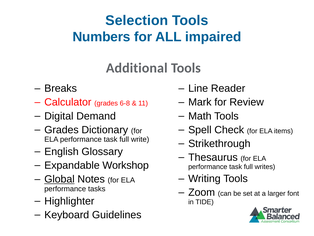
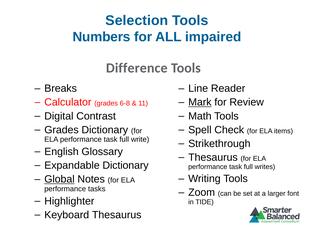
Additional: Additional -> Difference
Mark underline: none -> present
Demand: Demand -> Contrast
Expandable Workshop: Workshop -> Dictionary
Keyboard Guidelines: Guidelines -> Thesaurus
